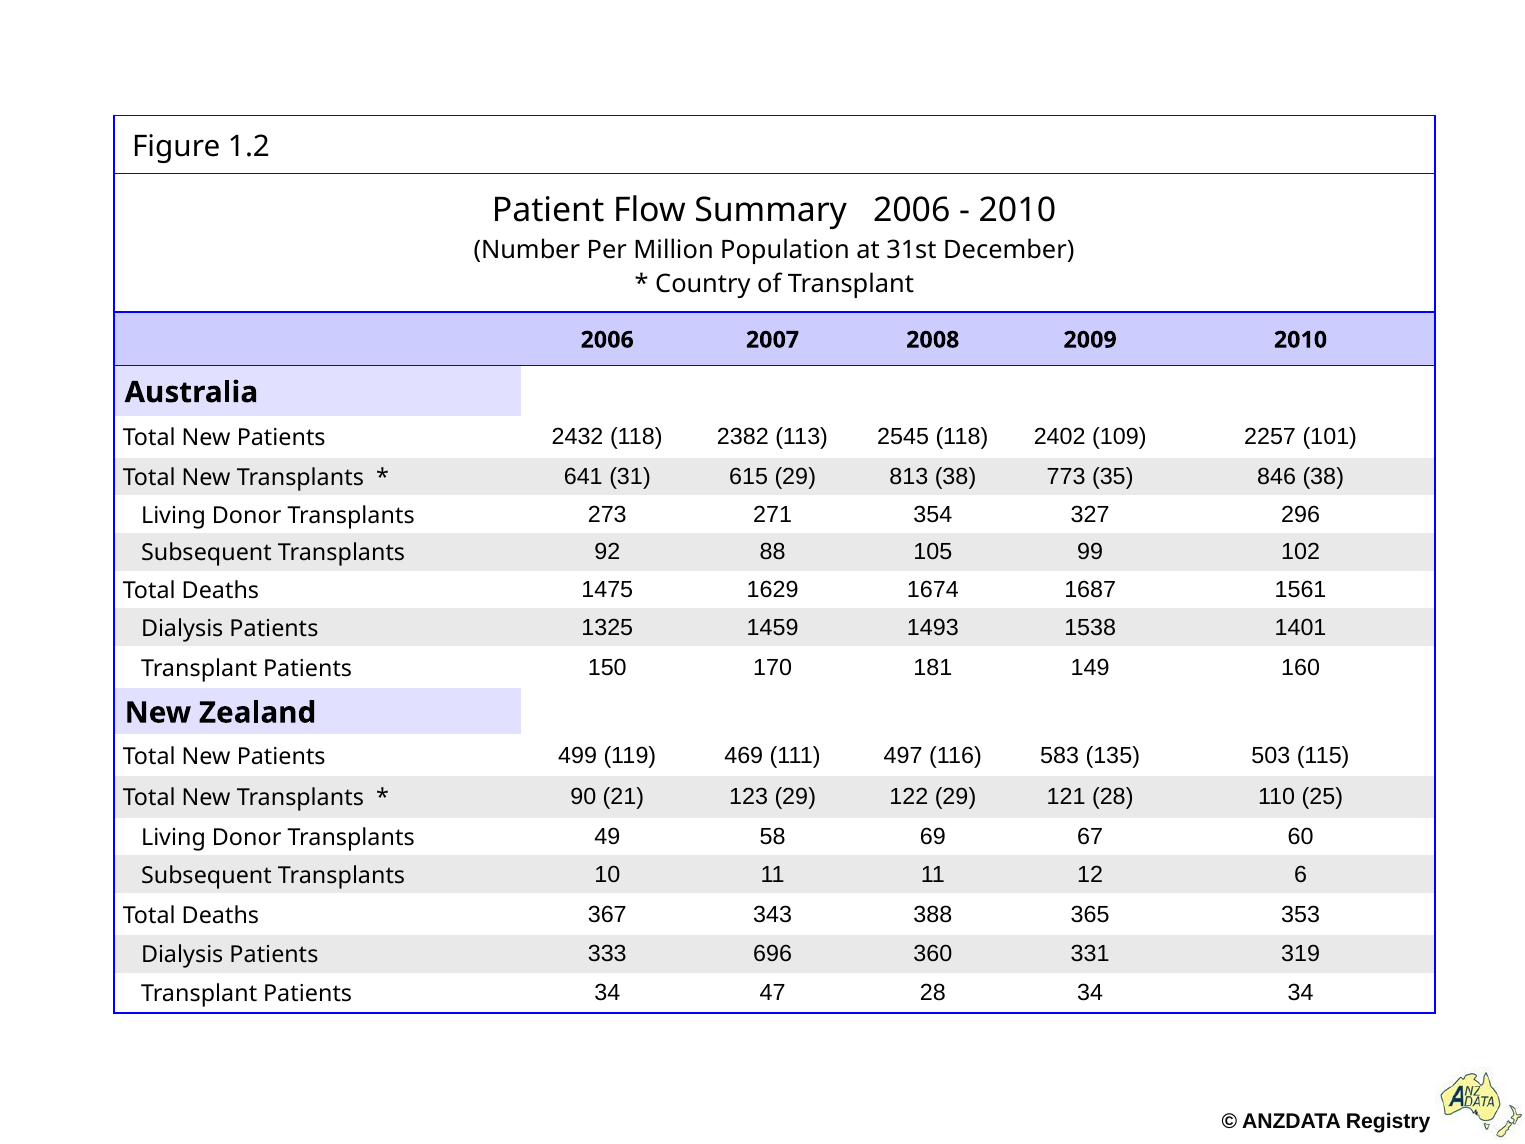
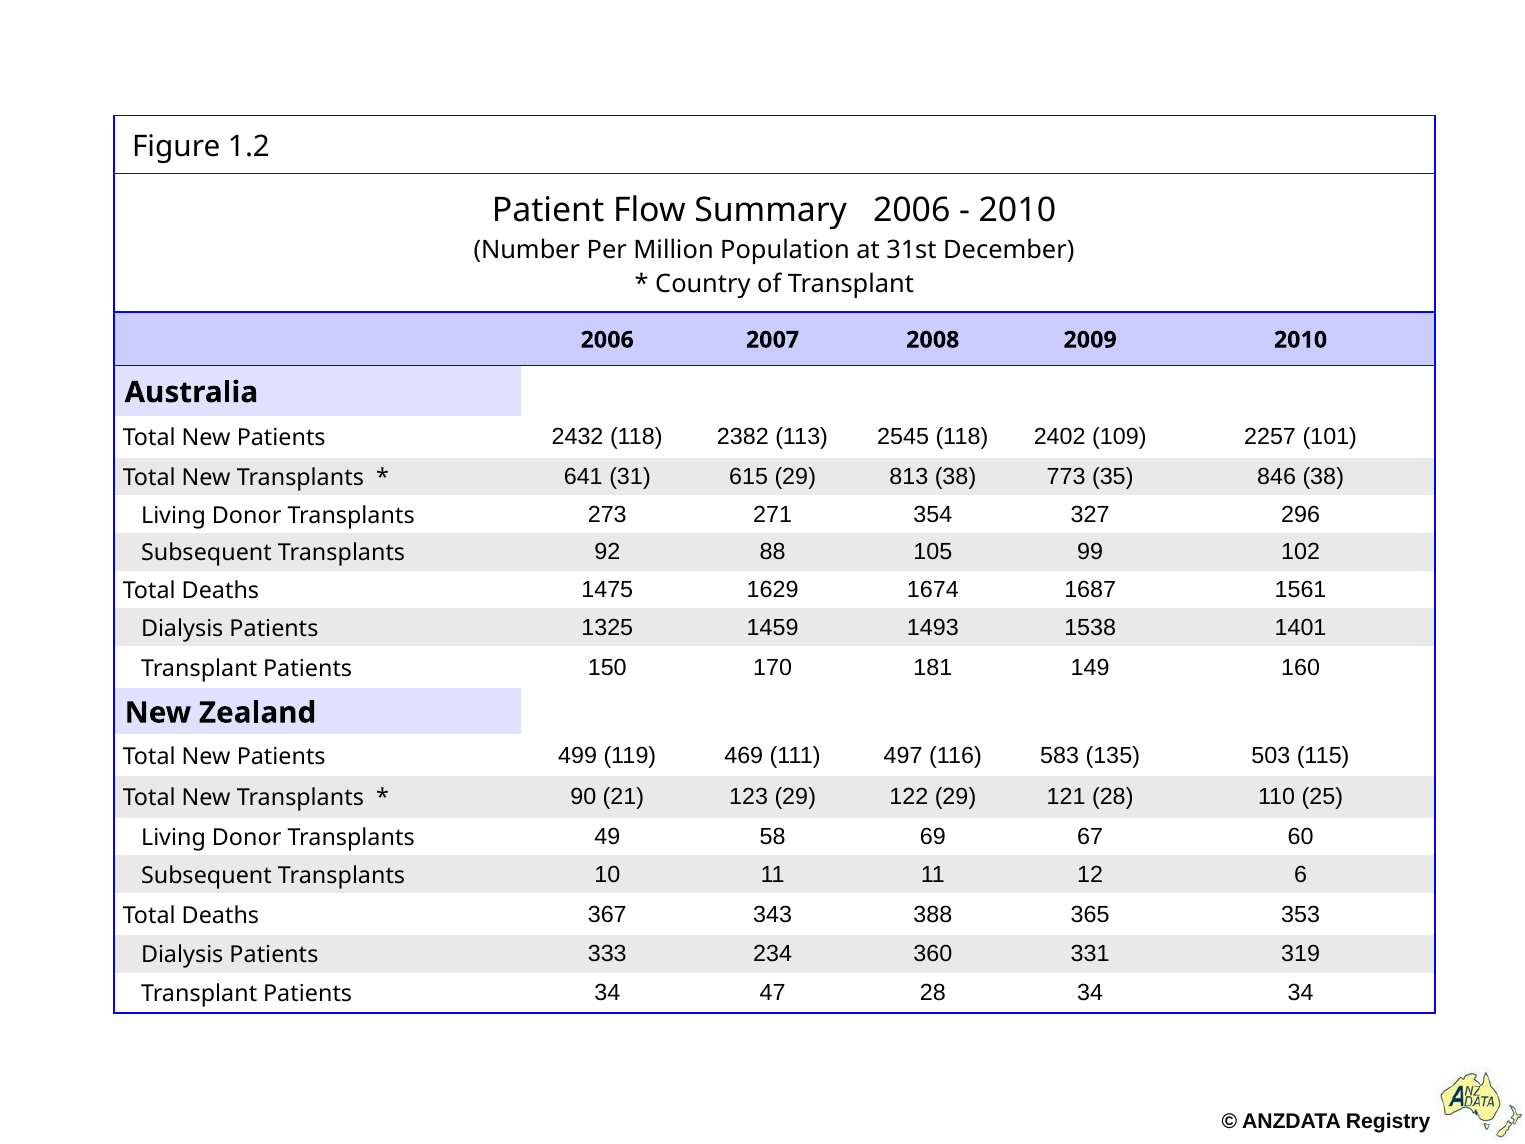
696: 696 -> 234
